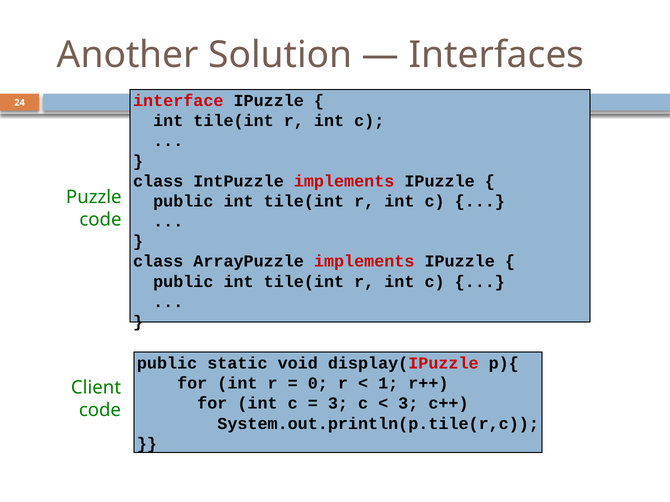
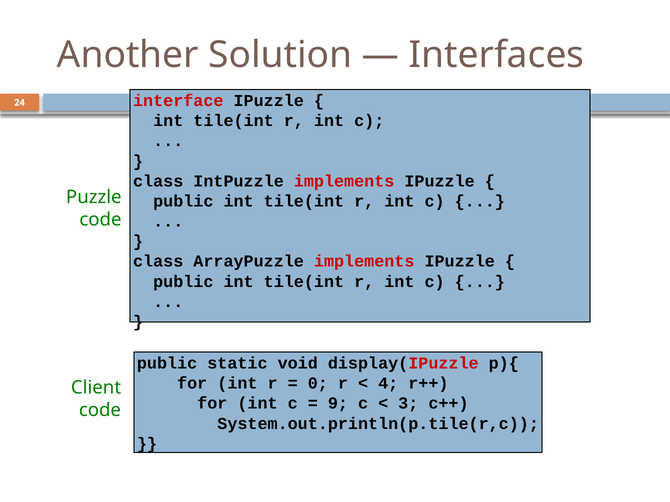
1: 1 -> 4
3 at (338, 404): 3 -> 9
